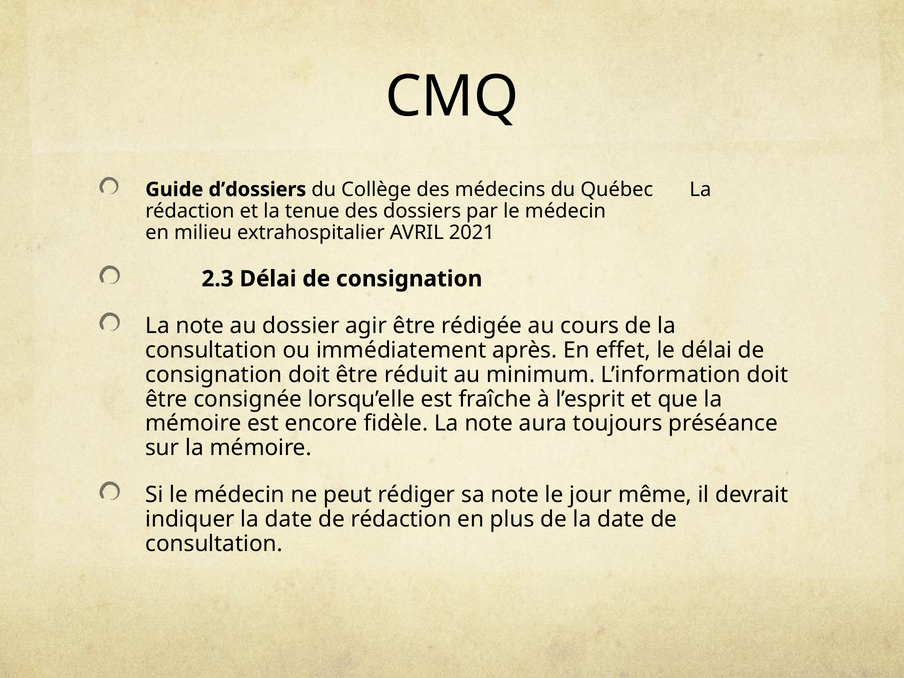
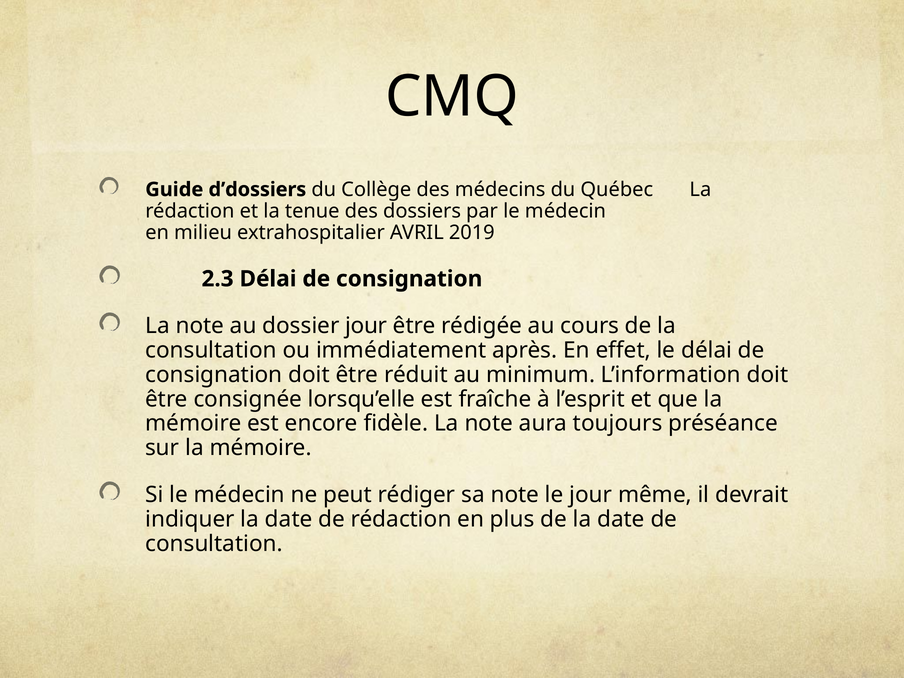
2021: 2021 -> 2019
dossier agir: agir -> jour
